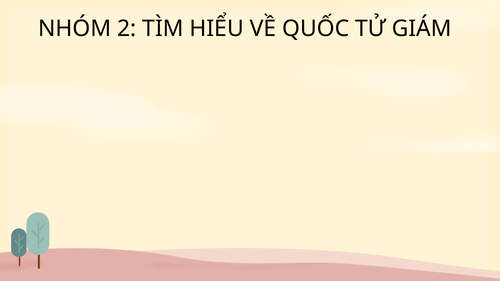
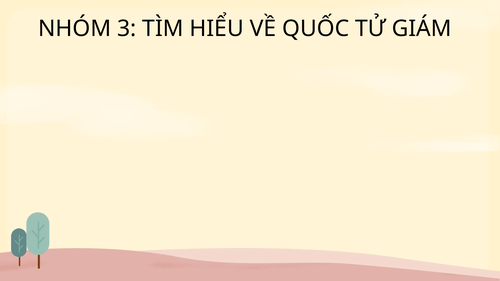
2: 2 -> 3
